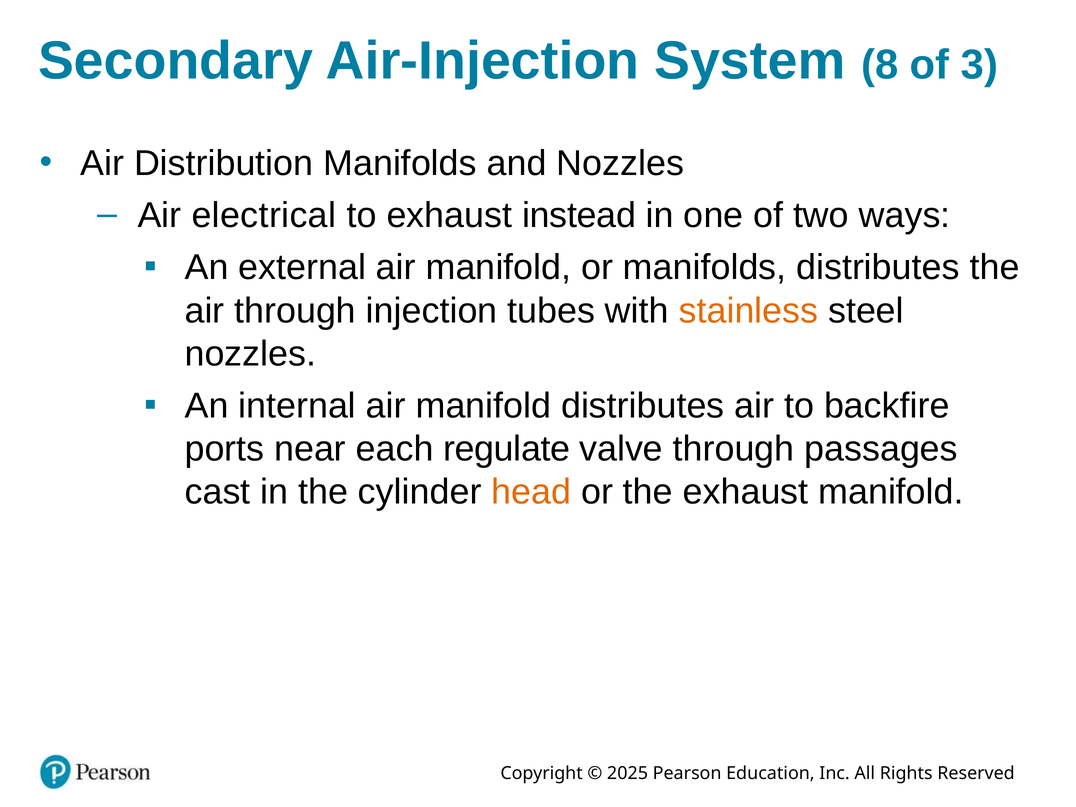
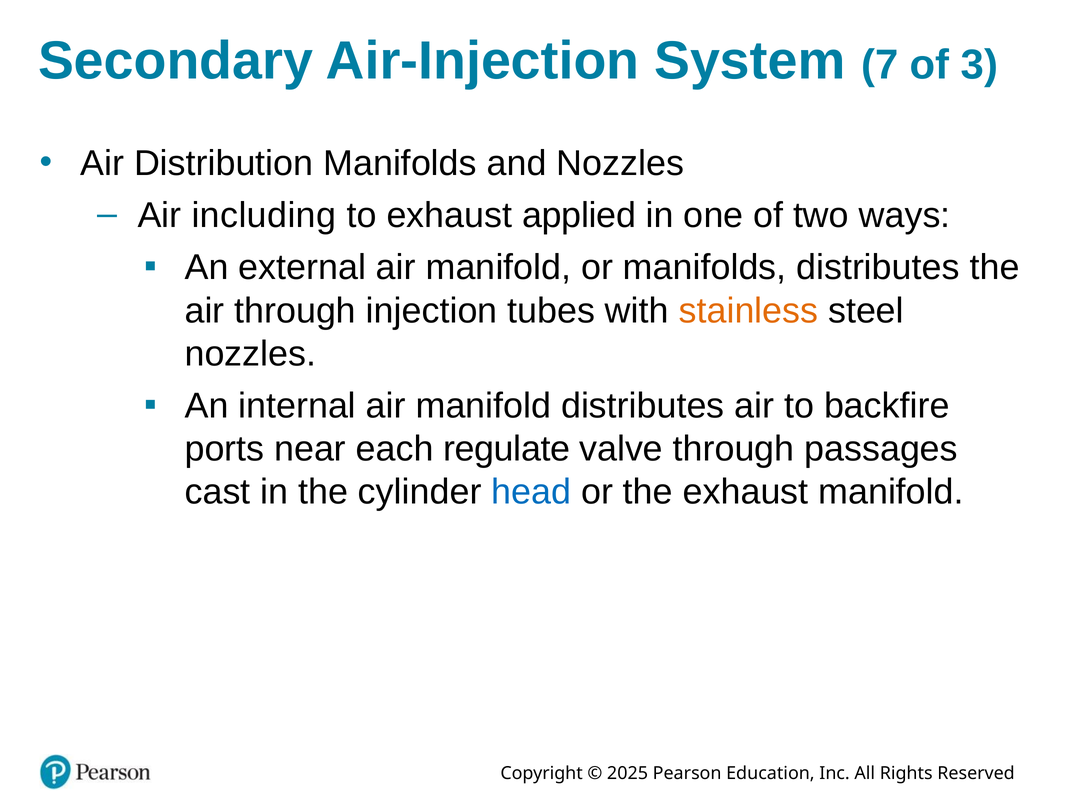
8: 8 -> 7
electrical: electrical -> including
instead: instead -> applied
head colour: orange -> blue
